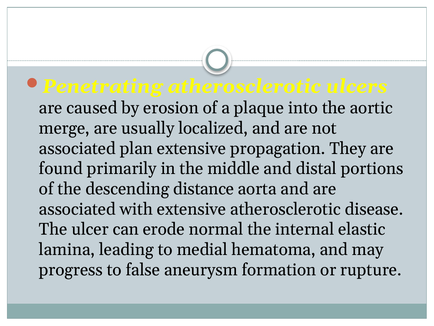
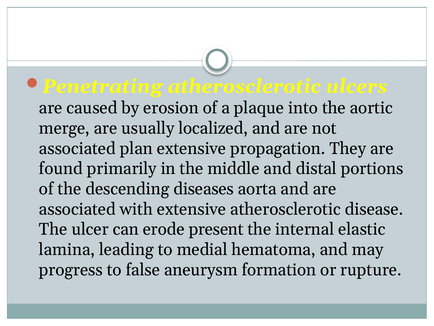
distance: distance -> diseases
normal: normal -> present
